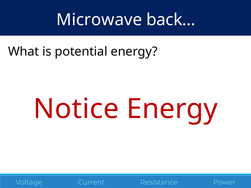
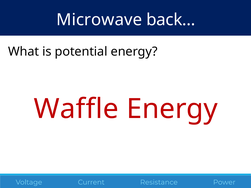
Notice: Notice -> Waffle
